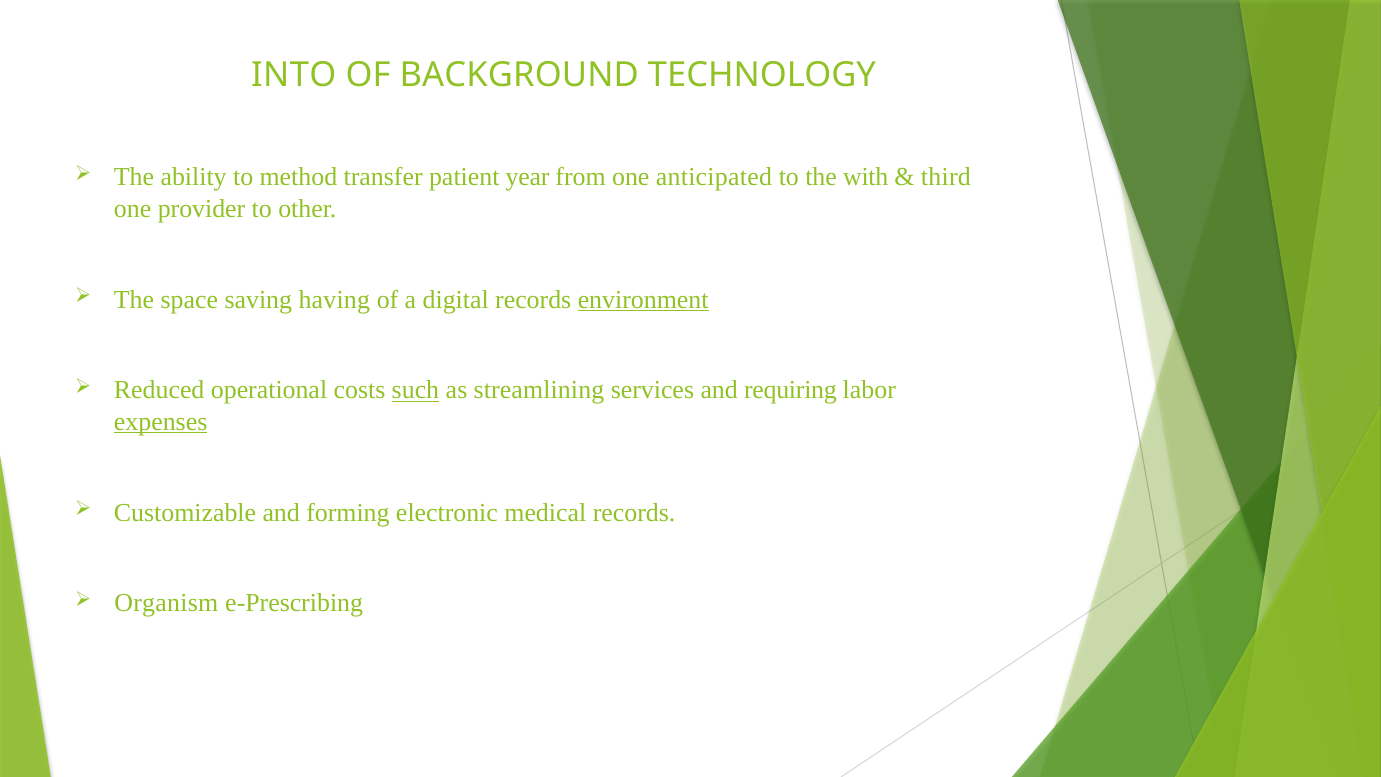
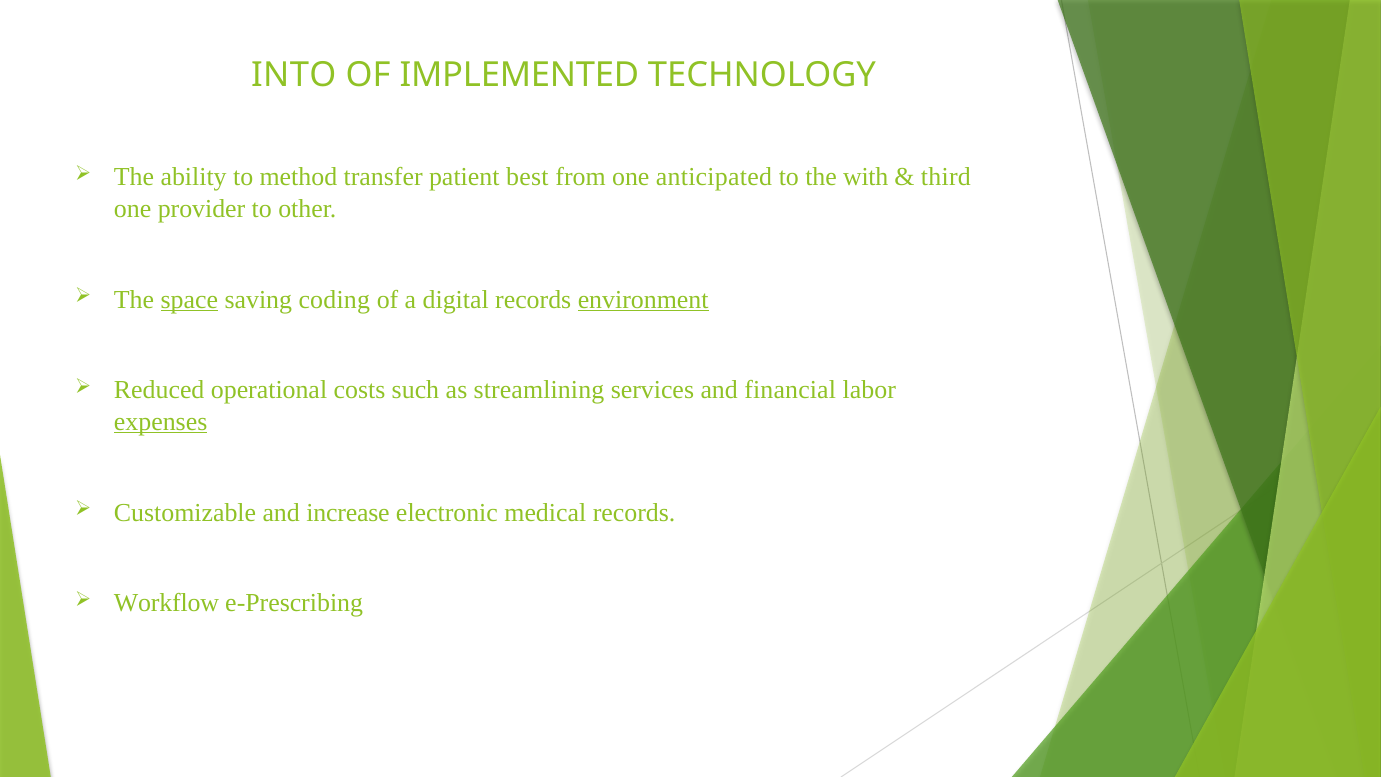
BACKGROUND: BACKGROUND -> IMPLEMENTED
year: year -> best
space underline: none -> present
having: having -> coding
such underline: present -> none
requiring: requiring -> financial
forming: forming -> increase
Organism: Organism -> Workflow
